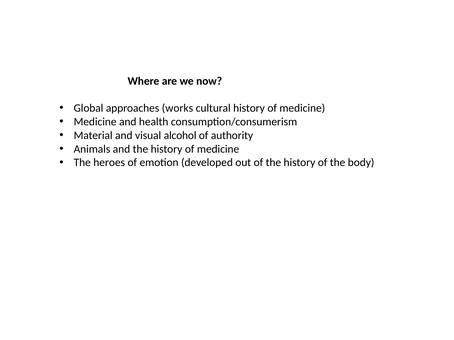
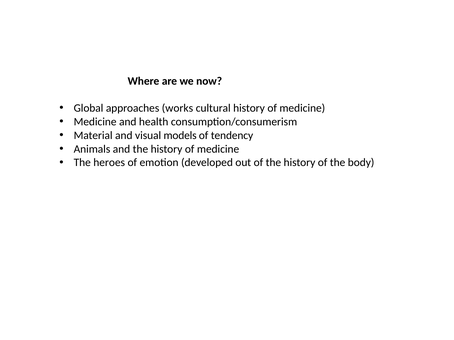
alcohol: alcohol -> models
authority: authority -> tendency
